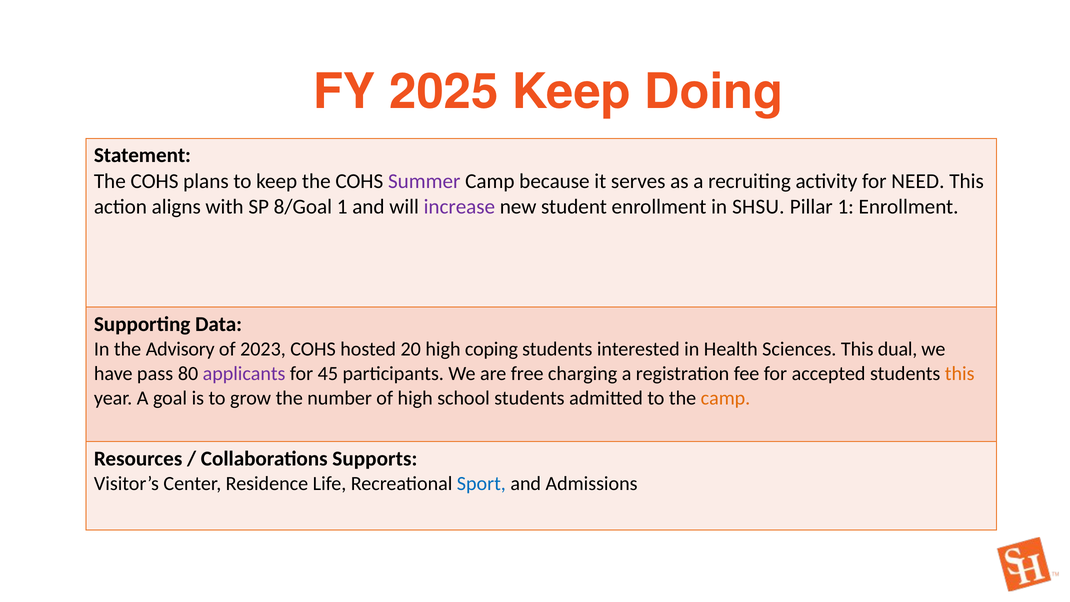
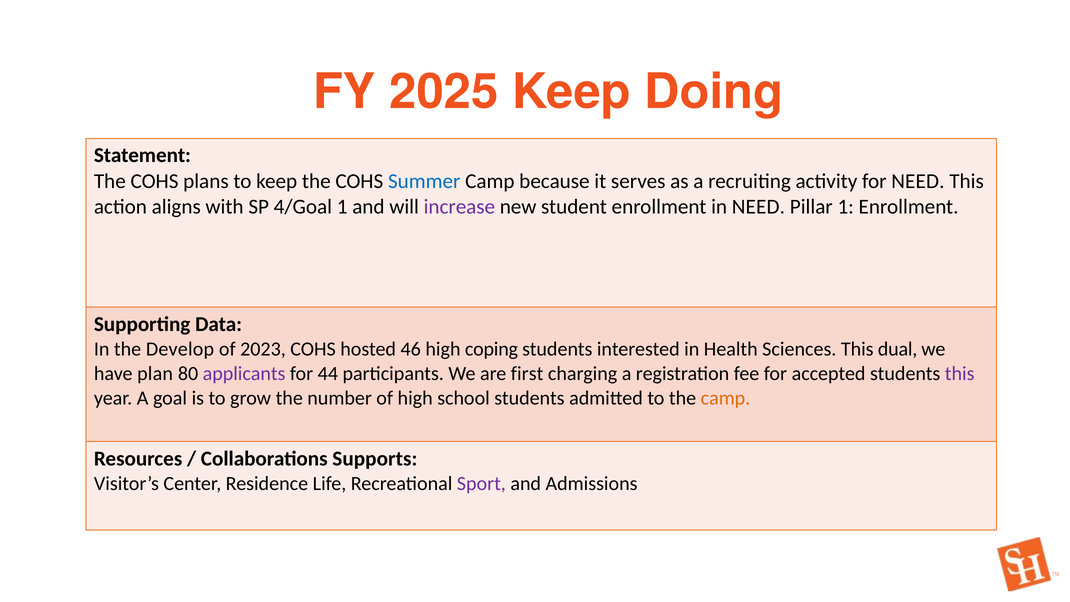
Summer colour: purple -> blue
8/Goal: 8/Goal -> 4/Goal
in SHSU: SHSU -> NEED
Advisory: Advisory -> Develop
20: 20 -> 46
pass: pass -> plan
45: 45 -> 44
free: free -> first
this at (960, 374) colour: orange -> purple
Sport colour: blue -> purple
